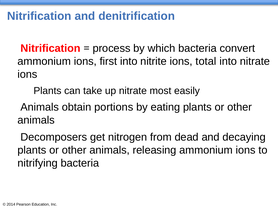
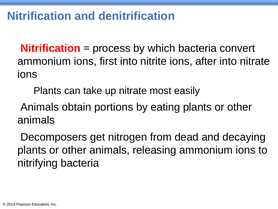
total: total -> after
